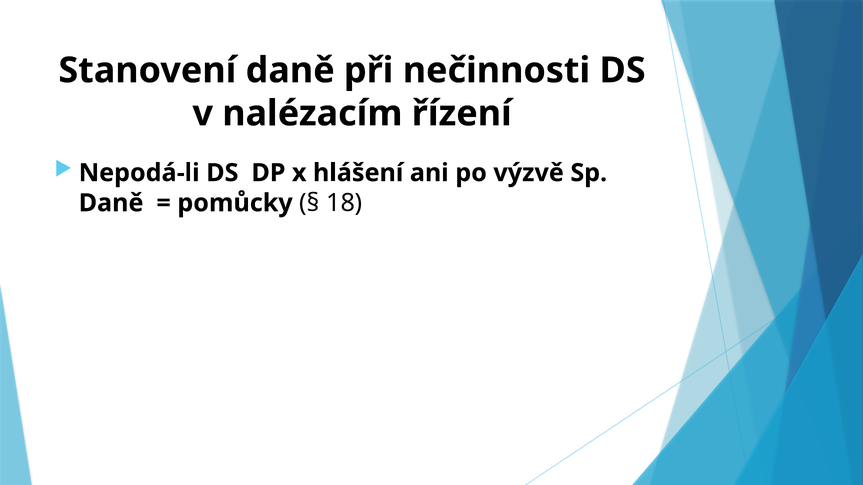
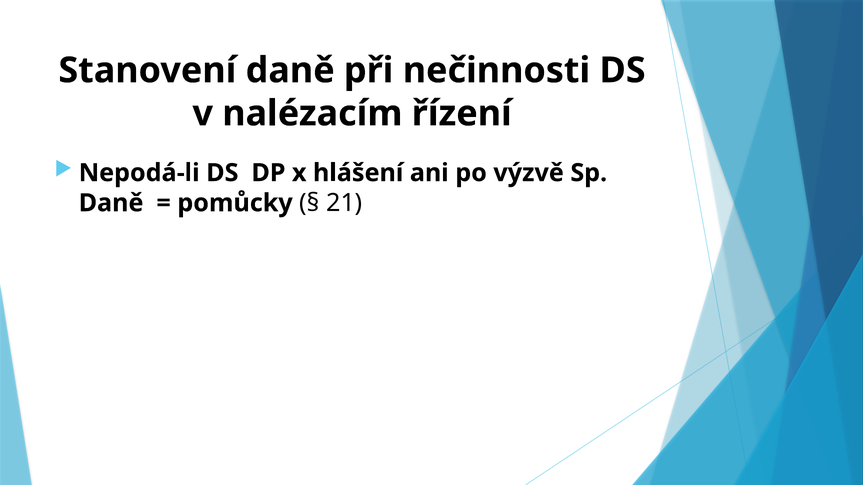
18: 18 -> 21
